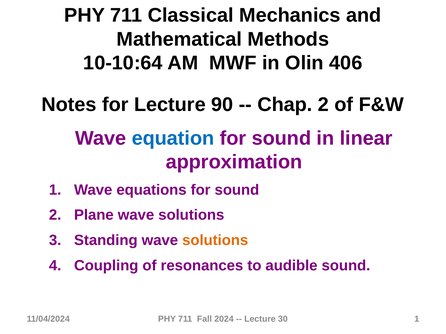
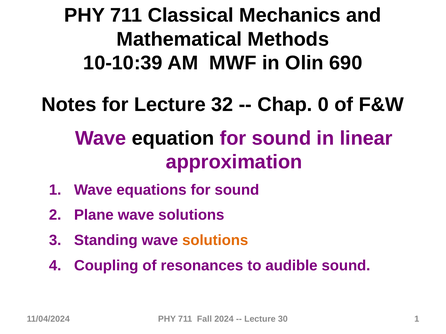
10-10:64: 10-10:64 -> 10-10:39
406: 406 -> 690
90: 90 -> 32
Chap 2: 2 -> 0
equation colour: blue -> black
